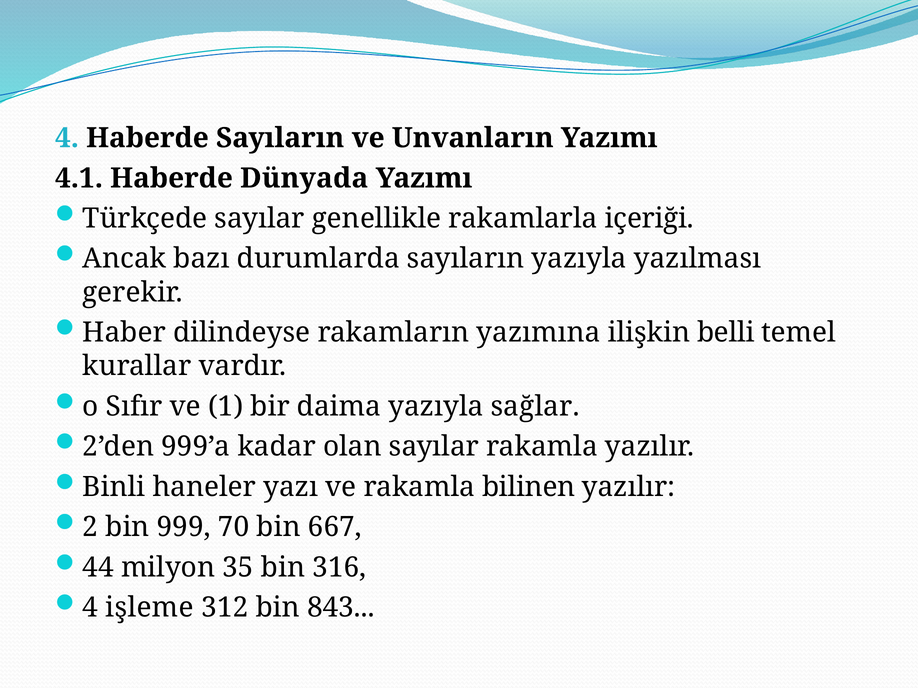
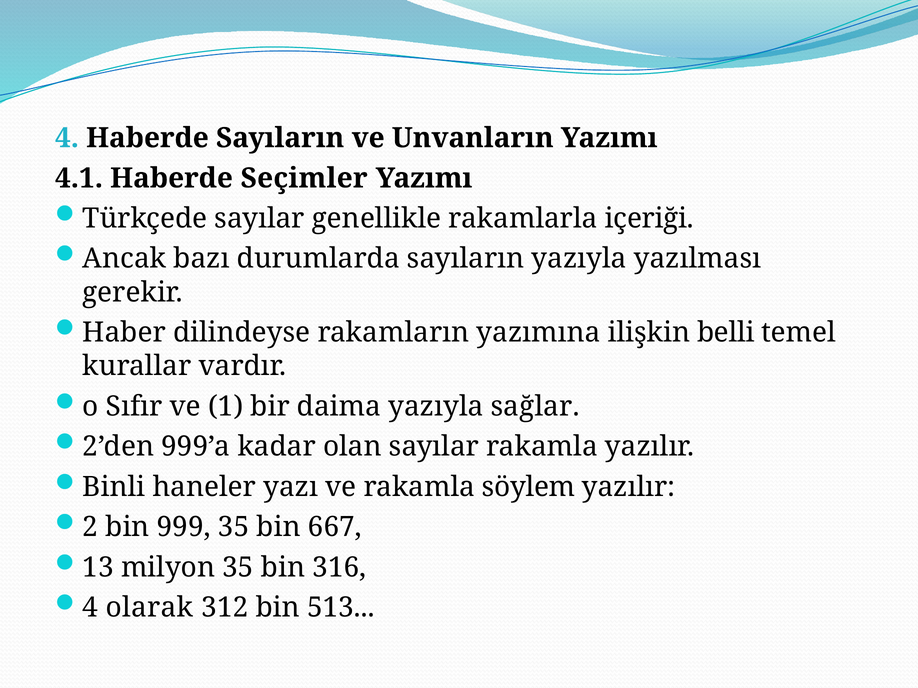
Dünyada: Dünyada -> Seçimler
bilinen: bilinen -> söylem
999 70: 70 -> 35
44: 44 -> 13
işleme: işleme -> olarak
843: 843 -> 513
